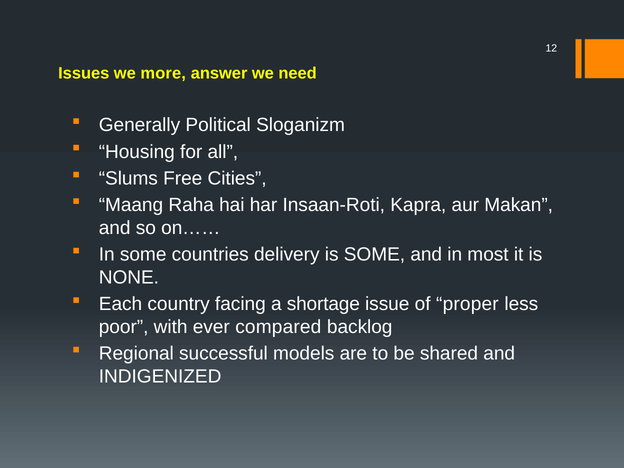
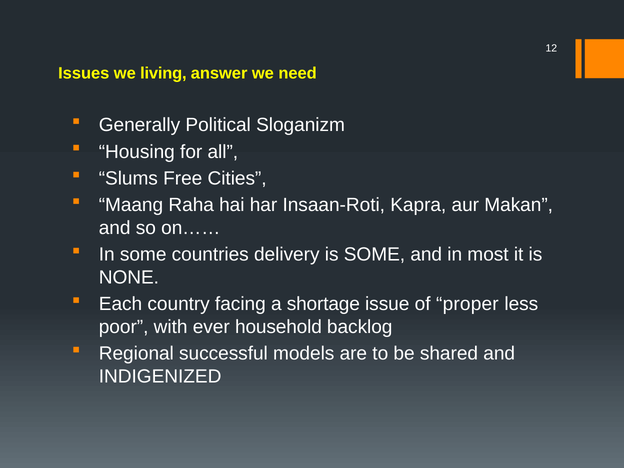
more: more -> living
compared: compared -> household
